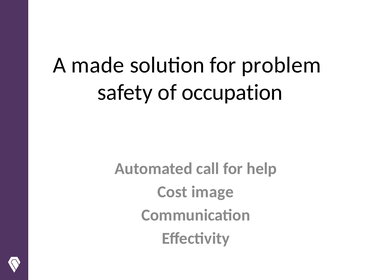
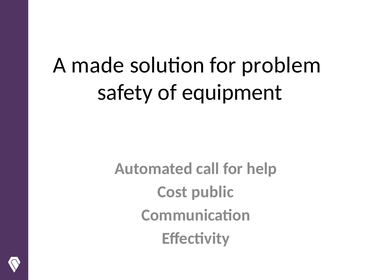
occupation: occupation -> equipment
image: image -> public
